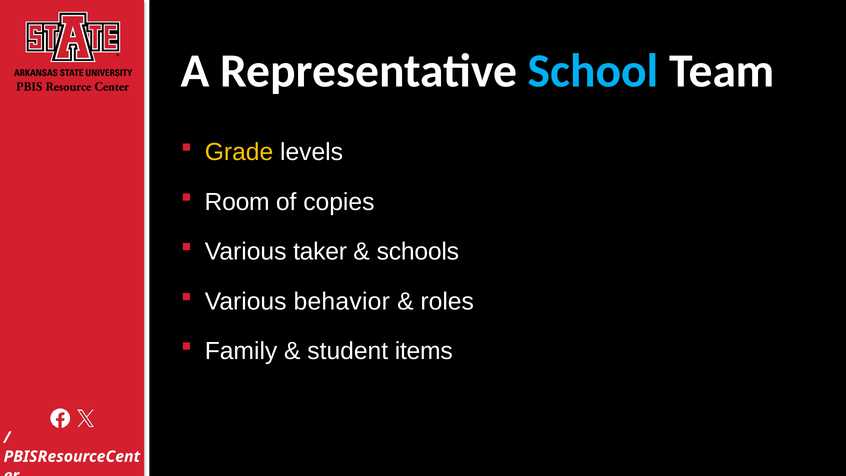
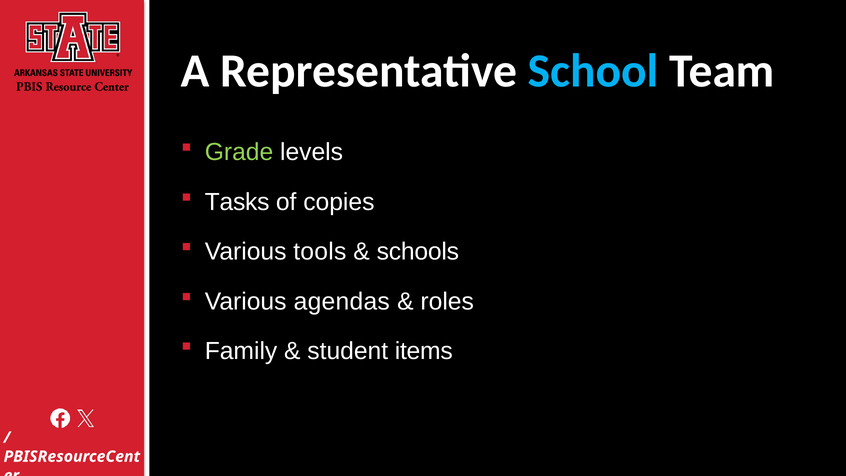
Grade colour: yellow -> light green
Room: Room -> Tasks
taker: taker -> tools
behavior: behavior -> agendas
